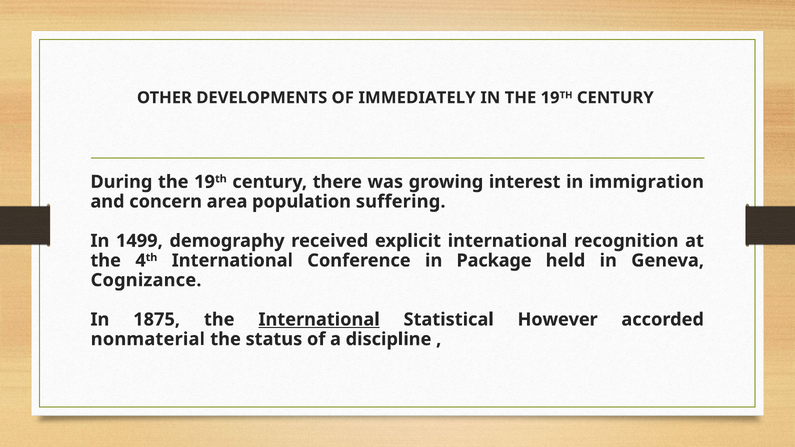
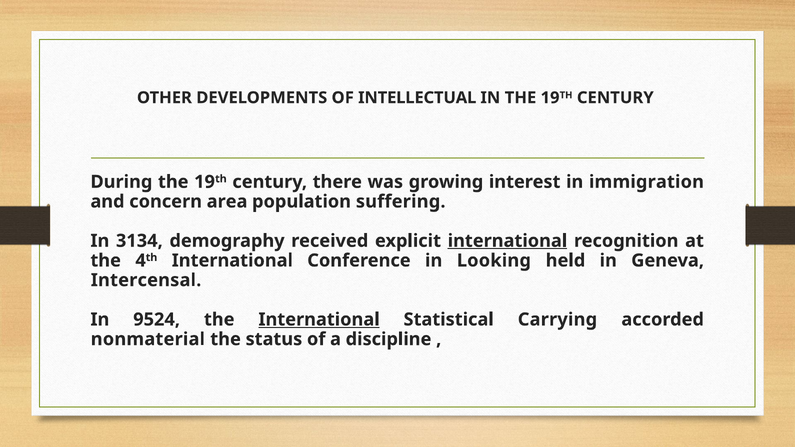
IMMEDIATELY: IMMEDIATELY -> INTELLECTUAL
1499: 1499 -> 3134
international at (507, 241) underline: none -> present
Package: Package -> Looking
Cognizance: Cognizance -> Intercensal
1875: 1875 -> 9524
However: However -> Carrying
